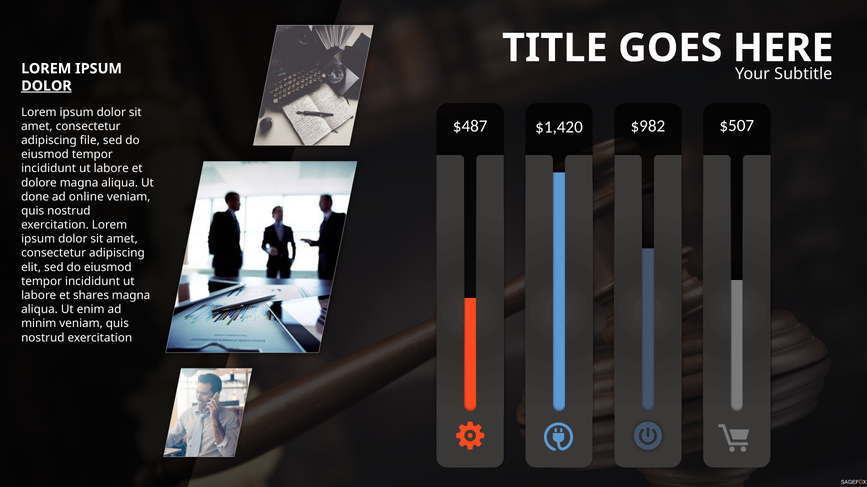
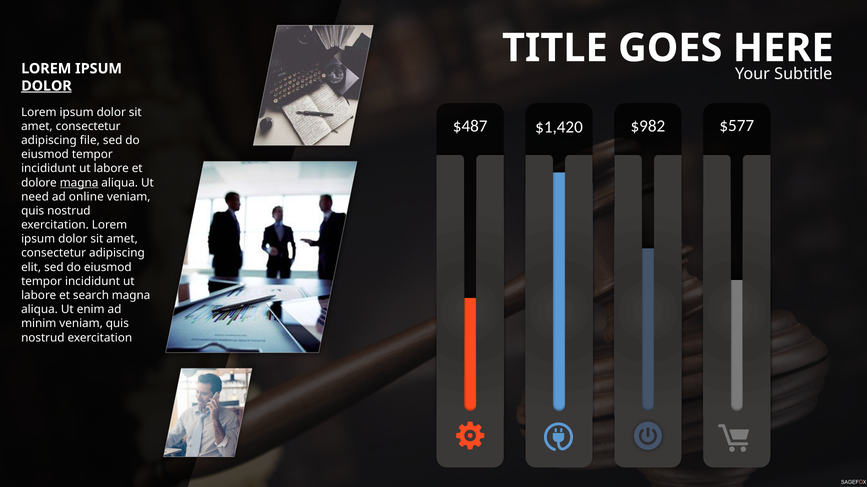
$507: $507 -> $577
magna at (79, 183) underline: none -> present
done: done -> need
shares: shares -> search
